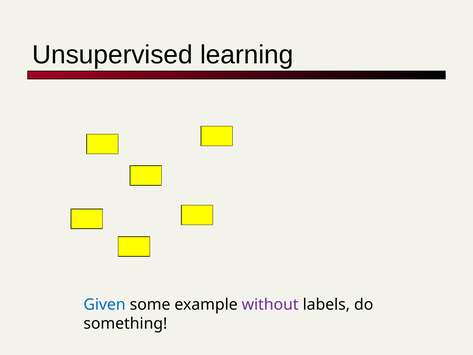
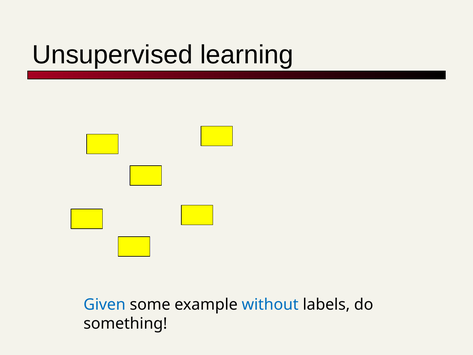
without colour: purple -> blue
